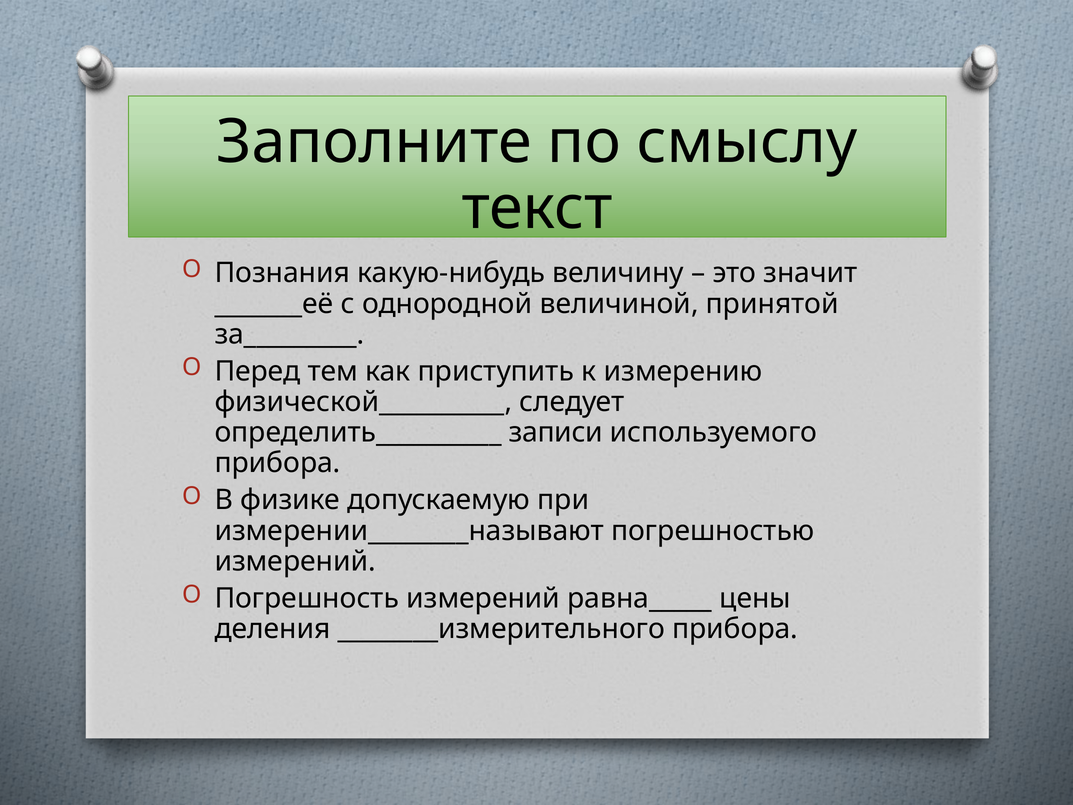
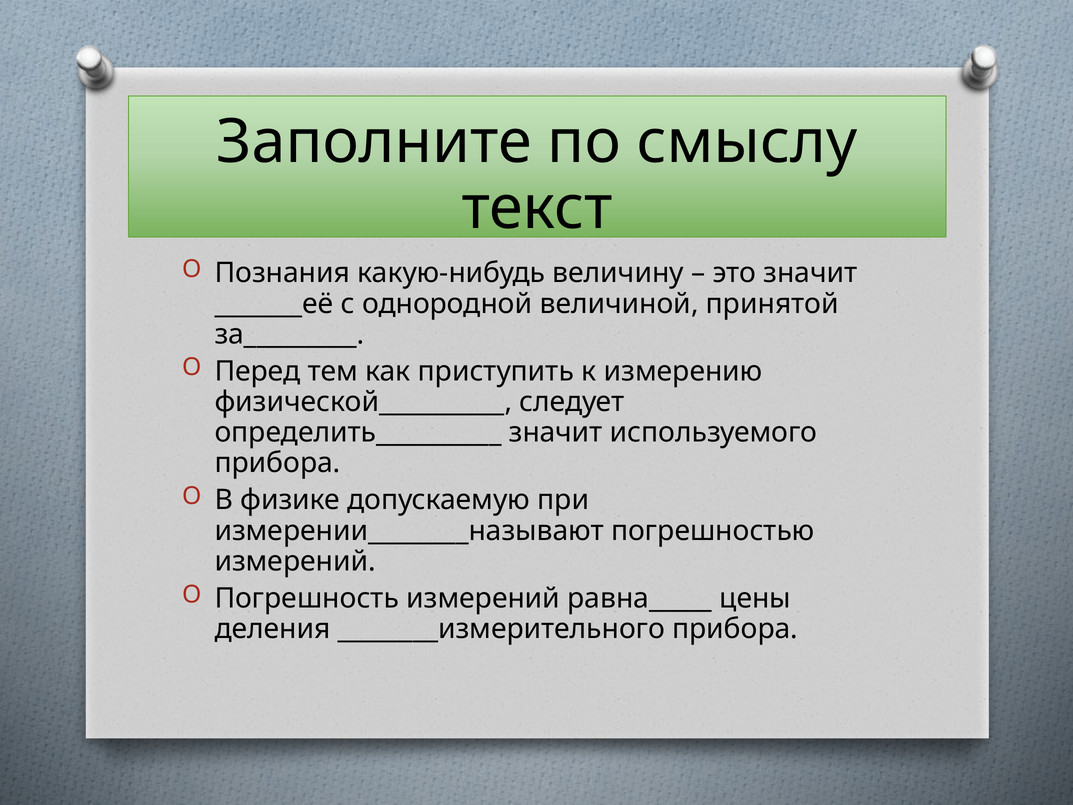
определить__________ записи: записи -> значит
